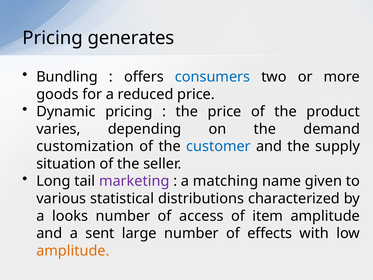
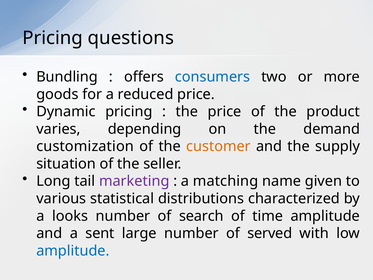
generates: generates -> questions
customer colour: blue -> orange
access: access -> search
item: item -> time
effects: effects -> served
amplitude at (73, 251) colour: orange -> blue
